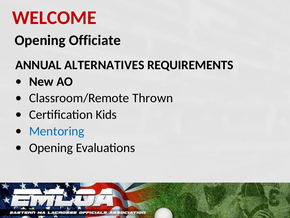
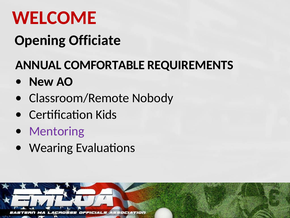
ALTERNATIVES: ALTERNATIVES -> COMFORTABLE
Thrown: Thrown -> Nobody
Mentoring colour: blue -> purple
Opening at (51, 147): Opening -> Wearing
